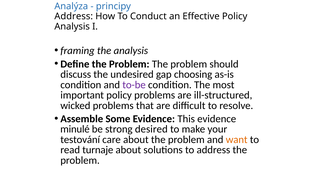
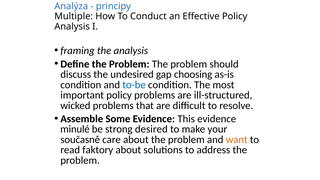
Address at (74, 16): Address -> Multiple
to-be colour: purple -> blue
testování: testování -> současně
turnaje: turnaje -> faktory
